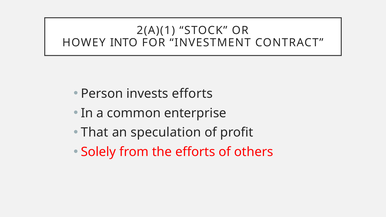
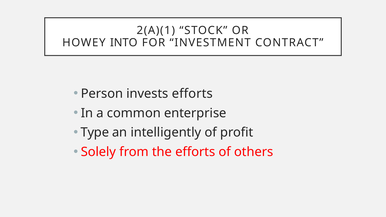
That: That -> Type
speculation: speculation -> intelligently
